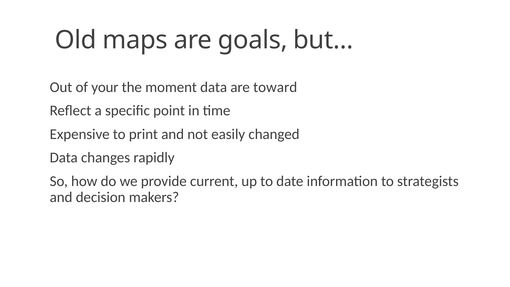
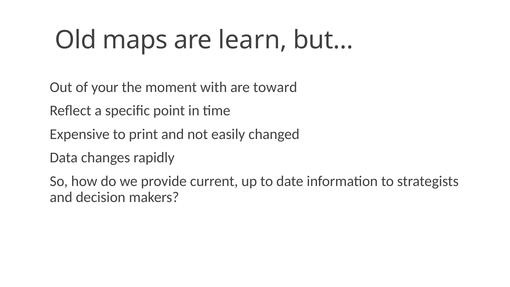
goals: goals -> learn
moment data: data -> with
